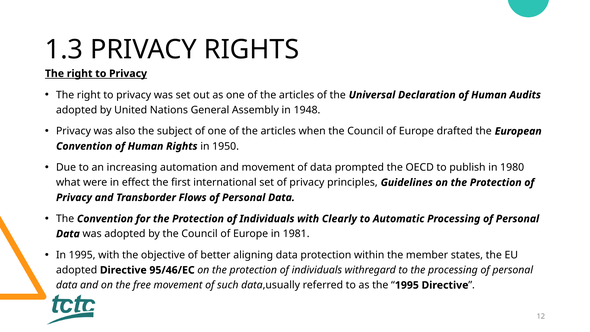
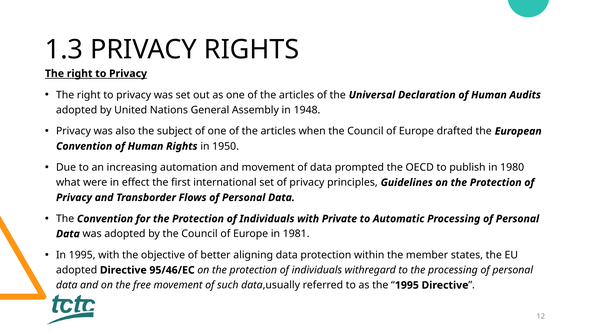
Clearly: Clearly -> Private
